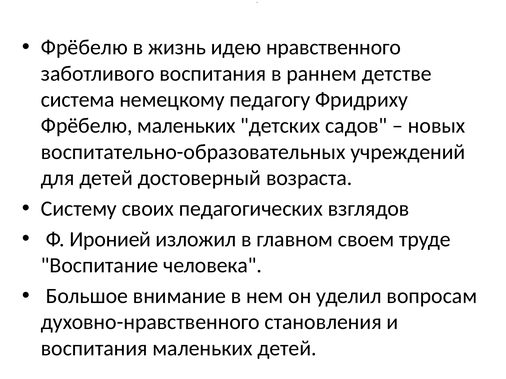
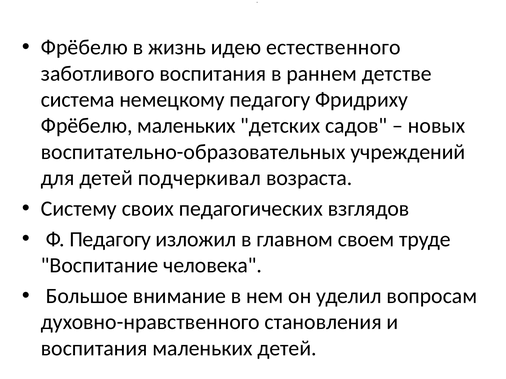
нравственного: нравственного -> естественного
достоверный: достоверный -> подчеркивал
Ф Иронией: Иронией -> Педагогу
